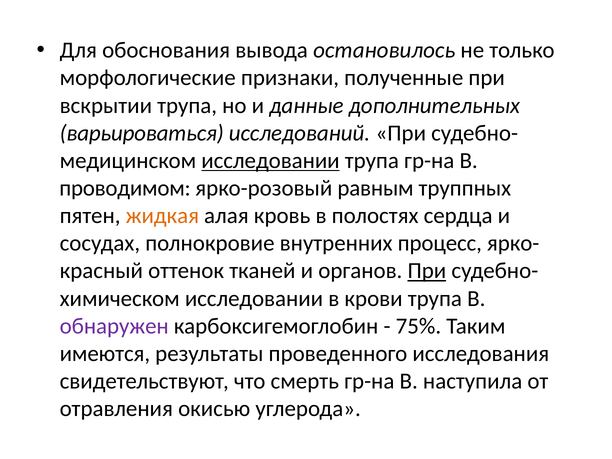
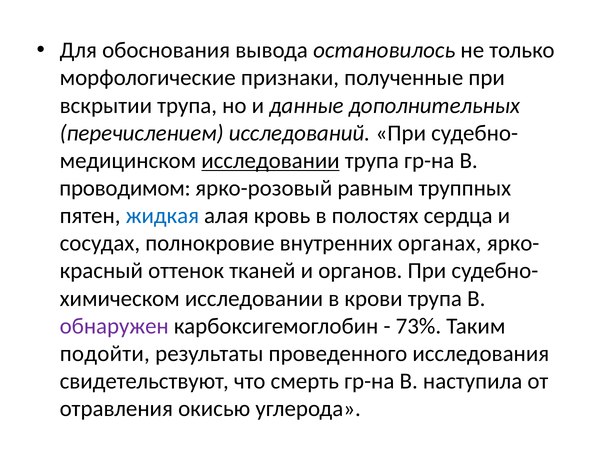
варьироваться: варьироваться -> перечислением
жидкая colour: orange -> blue
процесс: процесс -> органах
При at (427, 271) underline: present -> none
75%: 75% -> 73%
имеются: имеются -> подойти
